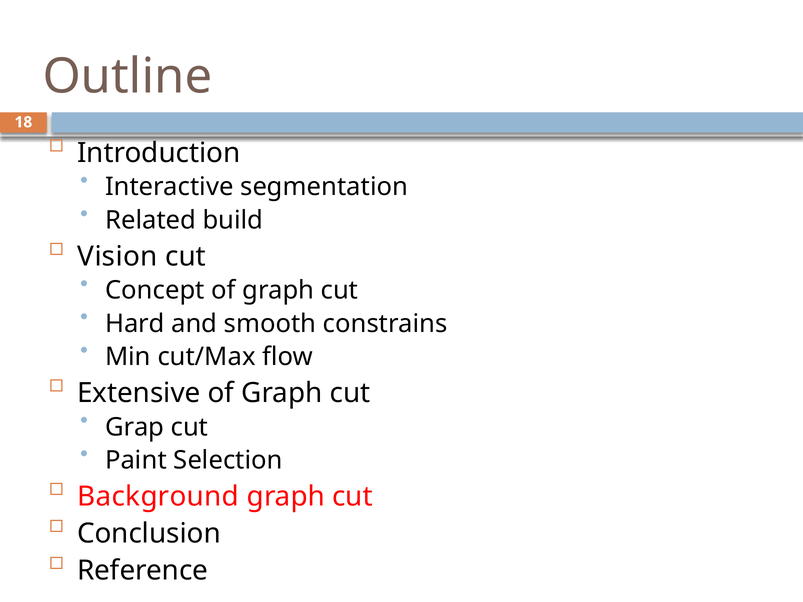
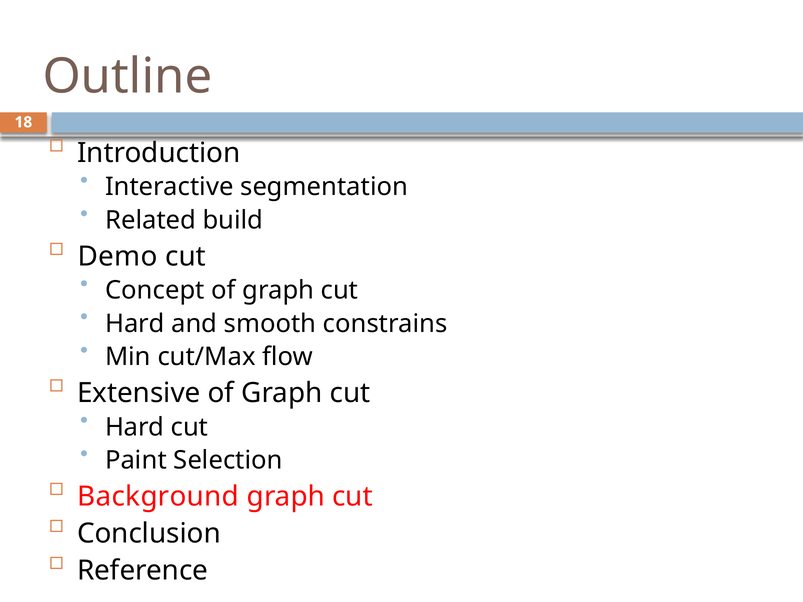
Vision: Vision -> Demo
Grap at (135, 427): Grap -> Hard
